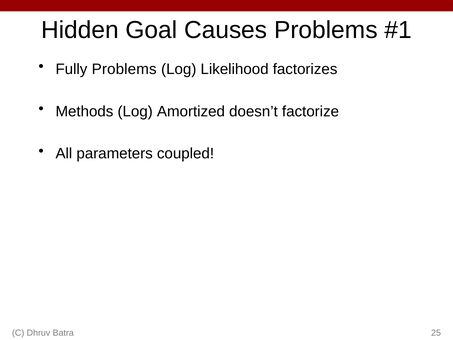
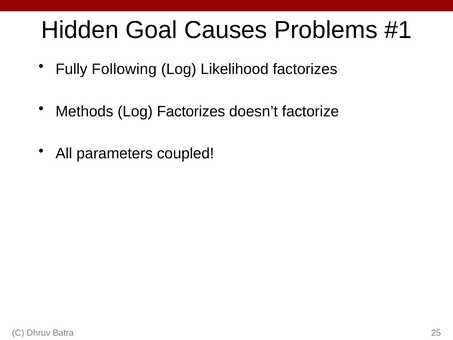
Fully Problems: Problems -> Following
Log Amortized: Amortized -> Factorizes
